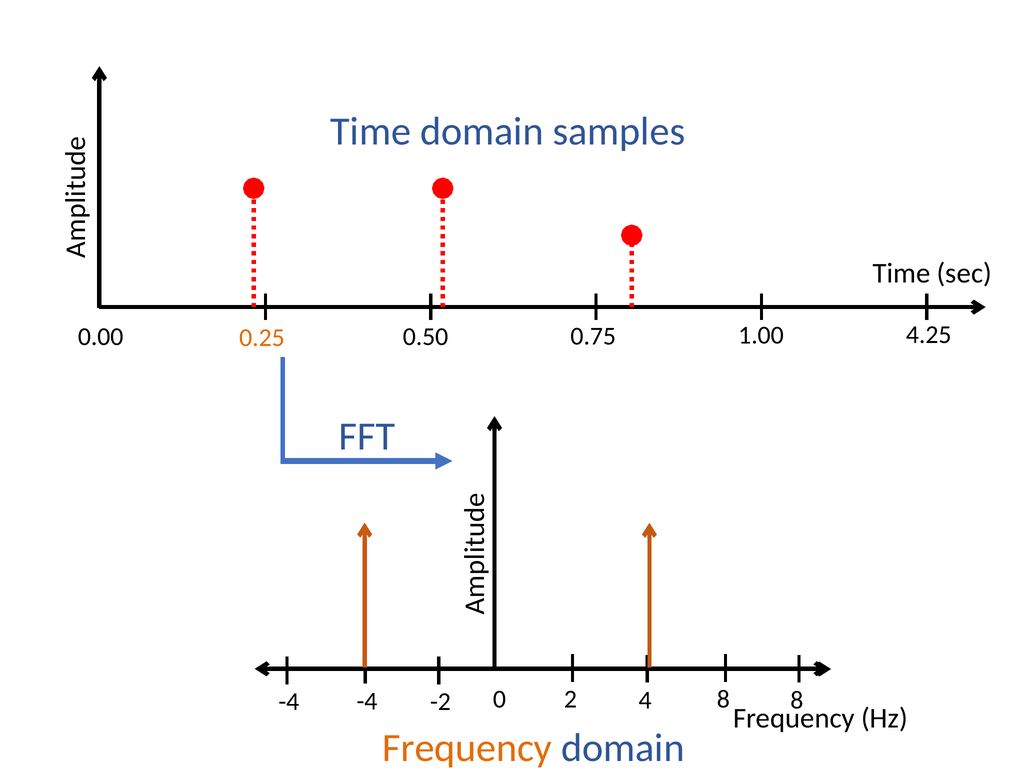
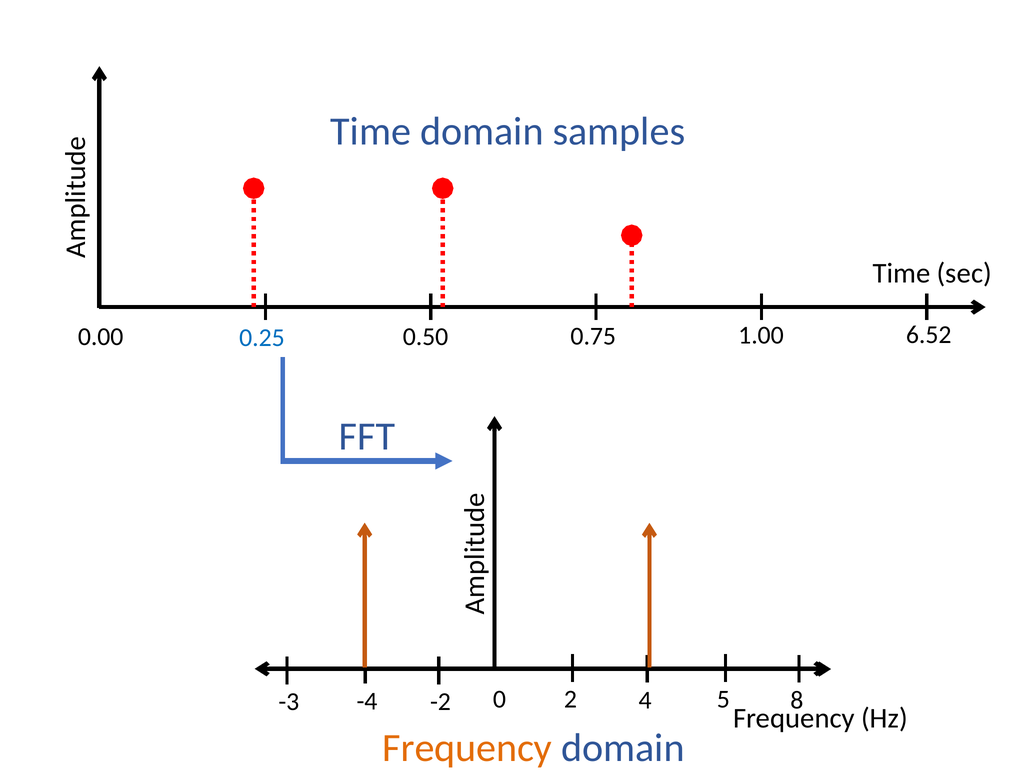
0.25 colour: orange -> blue
4.25: 4.25 -> 6.52
0 8: 8 -> 5
-4 at (289, 702): -4 -> -3
